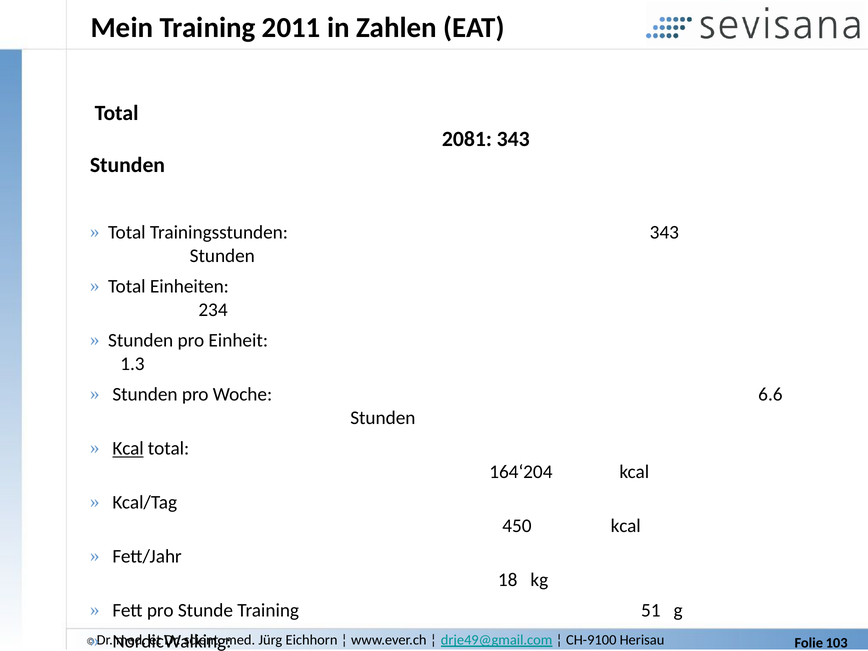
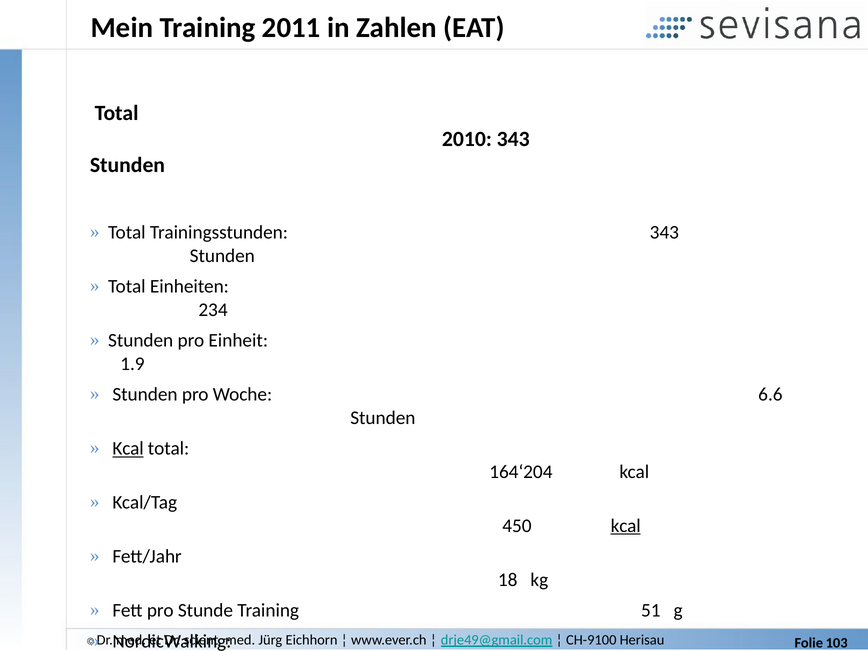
2081: 2081 -> 2010
1.3: 1.3 -> 1.9
kcal at (626, 526) underline: none -> present
